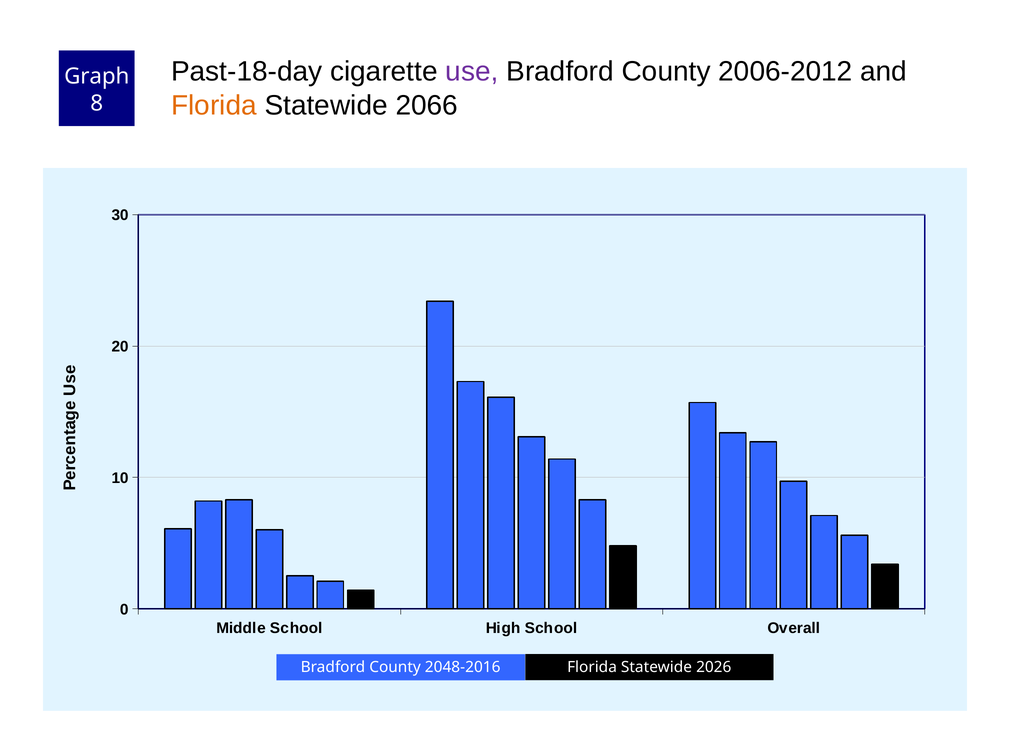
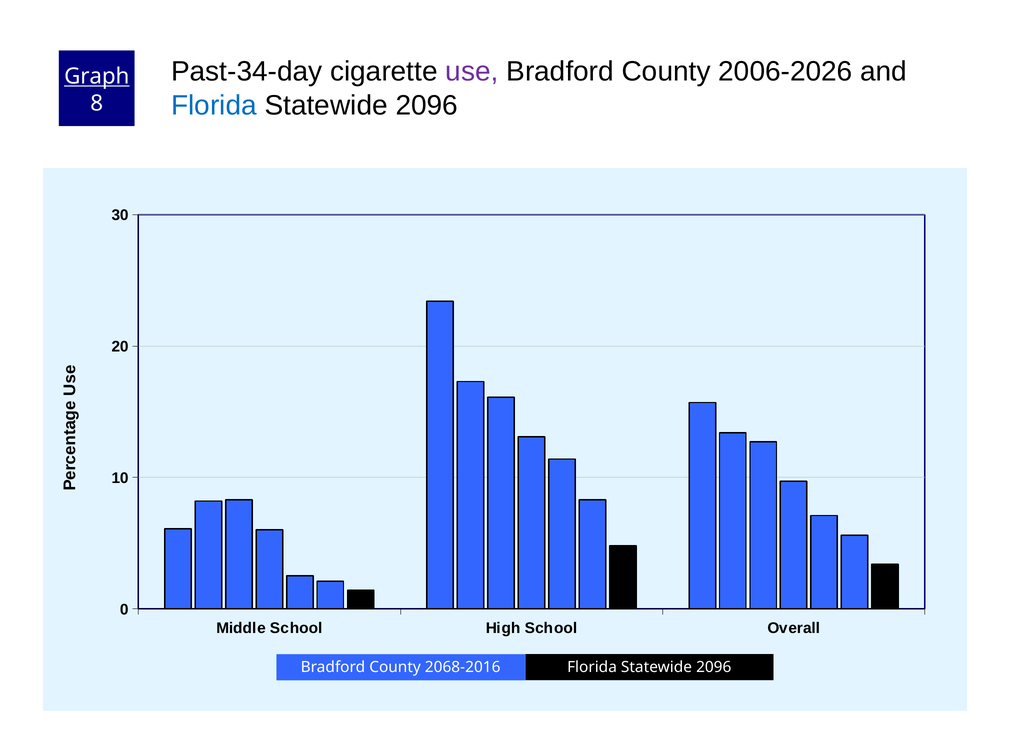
Past-18-day: Past-18-day -> Past-34-day
2006-2012: 2006-2012 -> 2006-2026
Graph underline: none -> present
Florida at (214, 105) colour: orange -> blue
2066 at (427, 105): 2066 -> 2096
2048-2016: 2048-2016 -> 2068-2016
2026 at (714, 668): 2026 -> 2096
